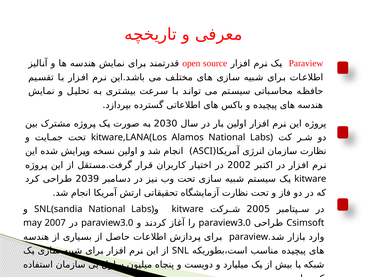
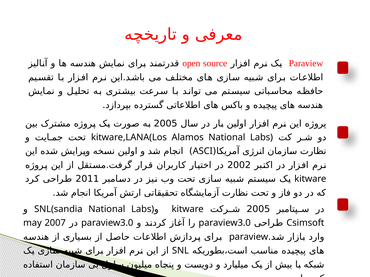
2030 at (166, 124): 2030 -> 2005
2039: 2039 -> 2011
